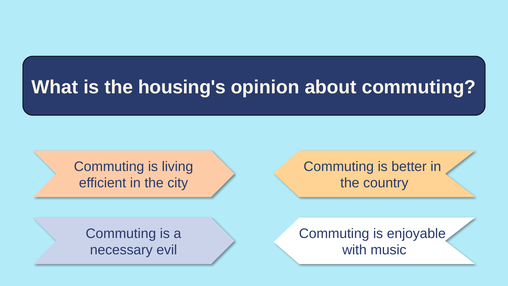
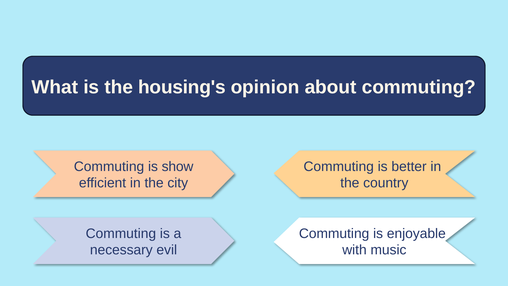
living: living -> show
